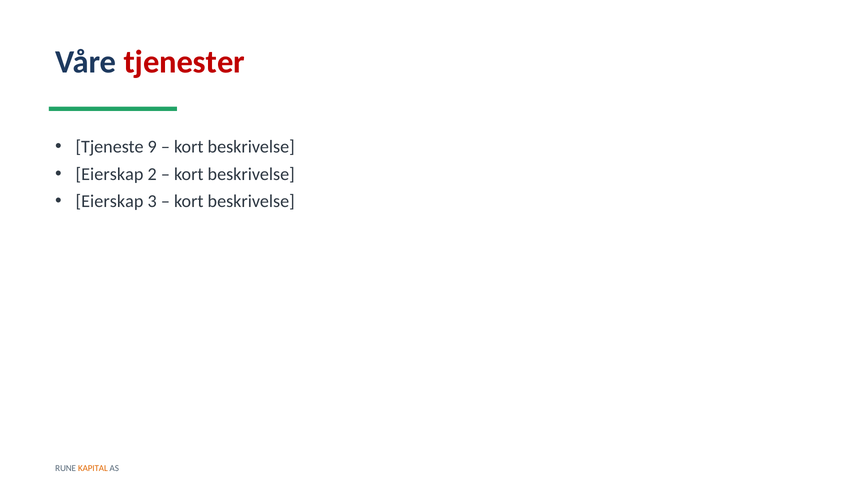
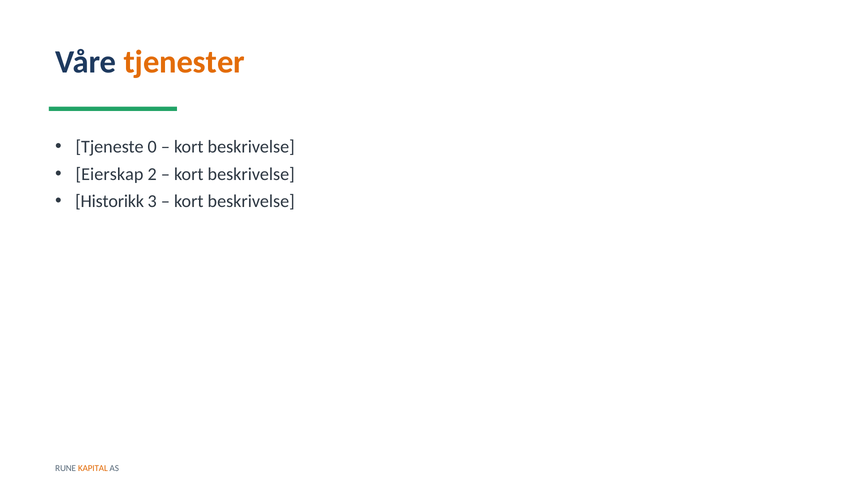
tjenester colour: red -> orange
9: 9 -> 0
Eierskap at (110, 201): Eierskap -> Historikk
